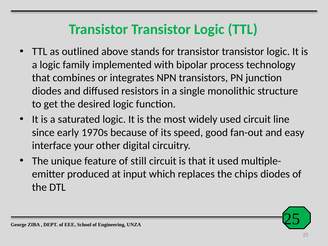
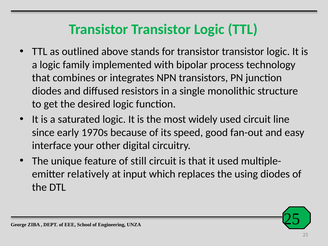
produced: produced -> relatively
chips: chips -> using
